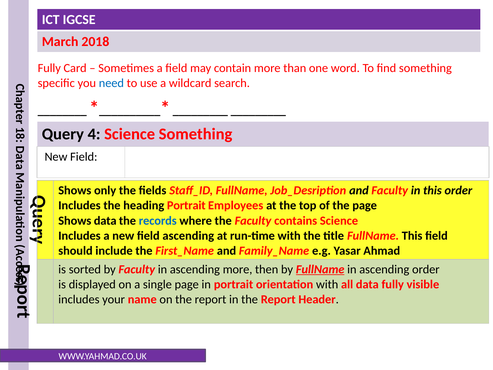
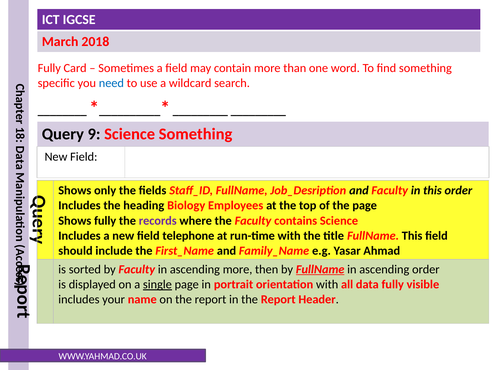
4: 4 -> 9
heading Portrait: Portrait -> Biology
Shows data: data -> fully
records colour: blue -> purple
field ascending: ascending -> telephone
single underline: none -> present
